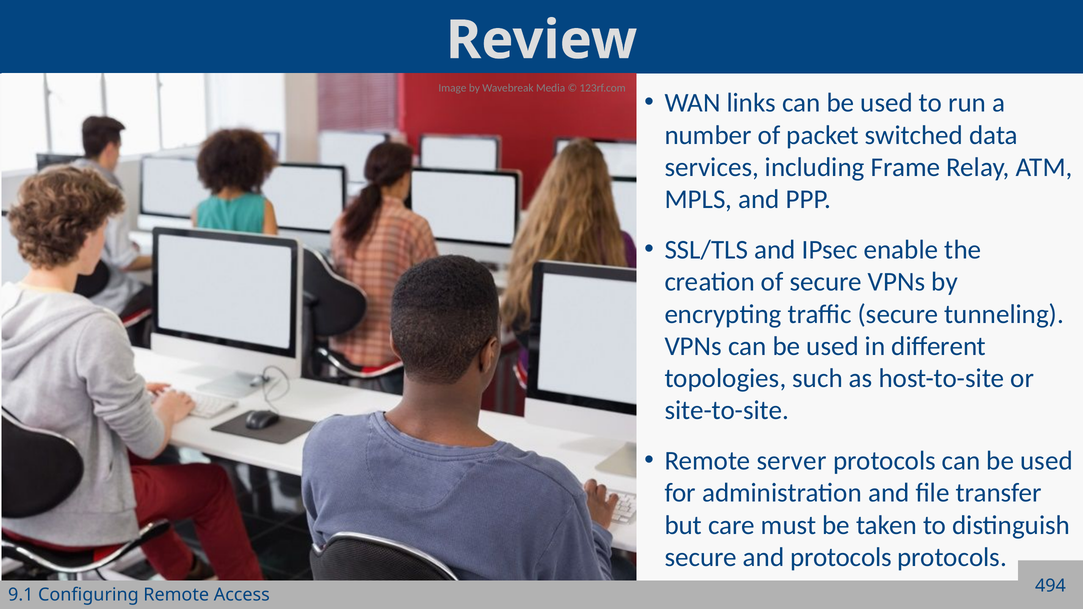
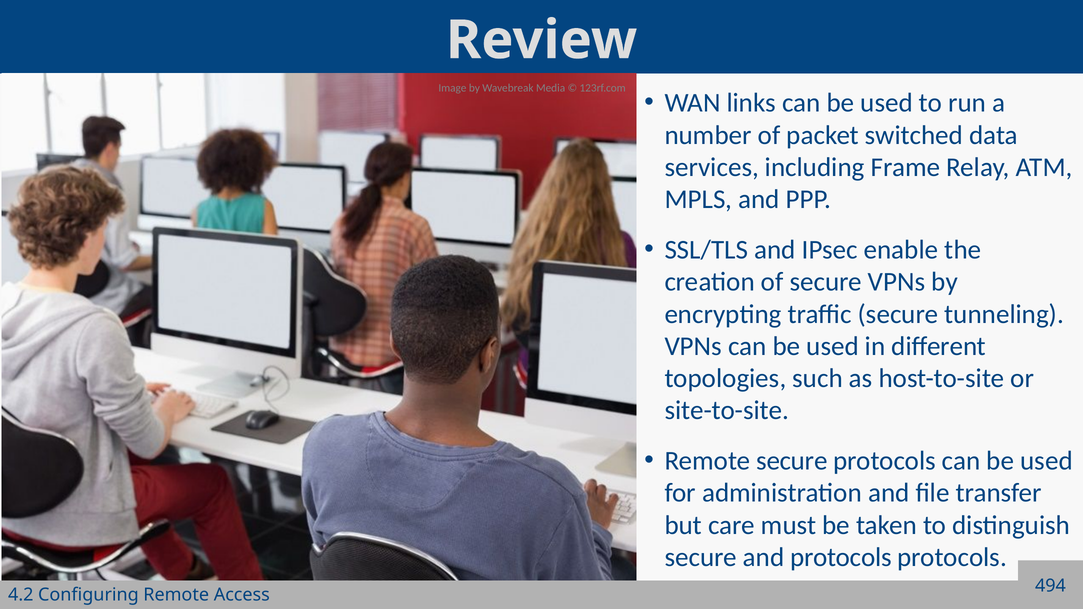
Remote server: server -> secure
9.1: 9.1 -> 4.2
